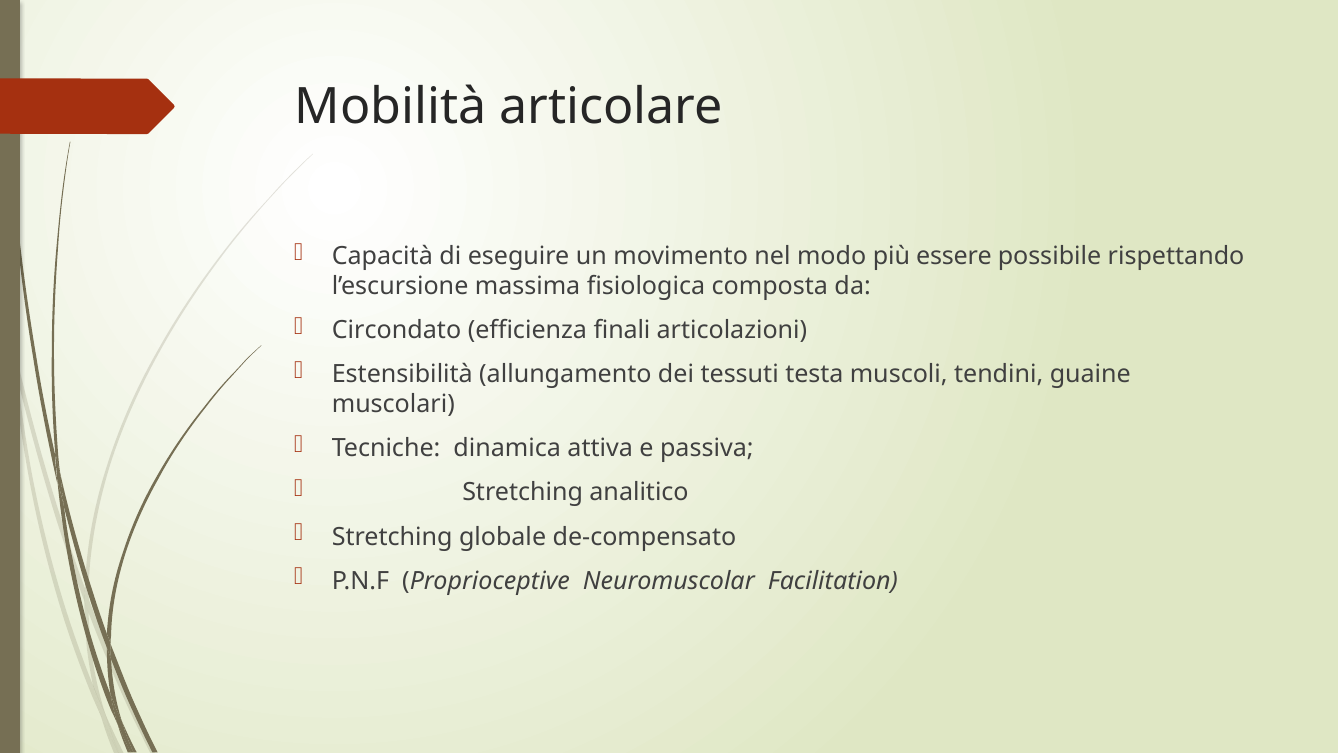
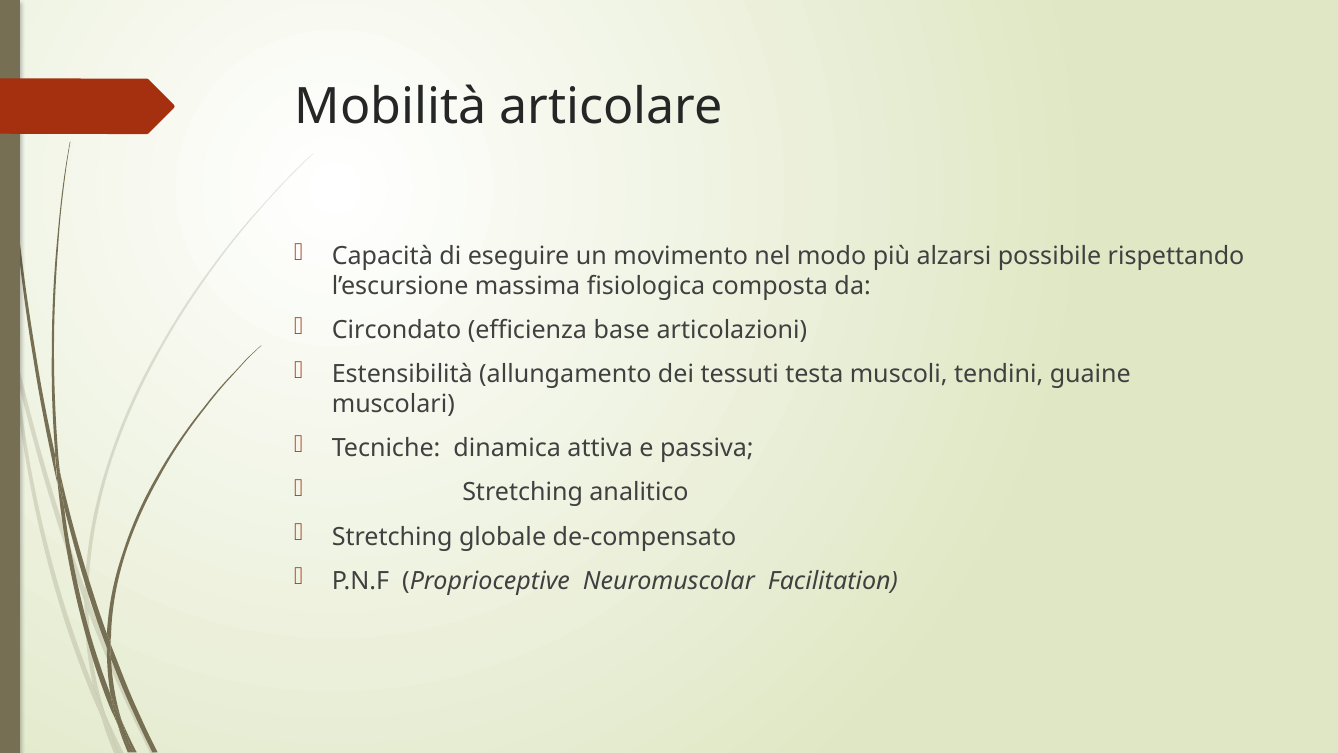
essere: essere -> alzarsi
finali: finali -> base
